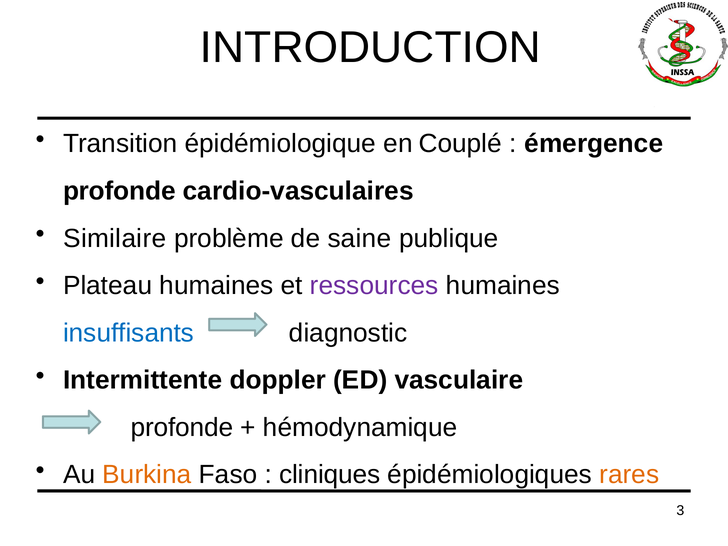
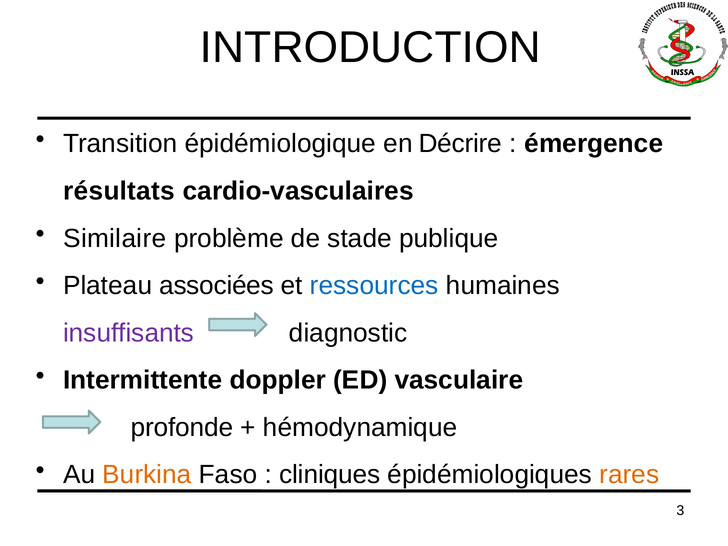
Couplé: Couplé -> Décrire
profonde at (119, 191): profonde -> résultats
saine: saine -> stade
Plateau humaines: humaines -> associées
ressources colour: purple -> blue
insuffisants colour: blue -> purple
